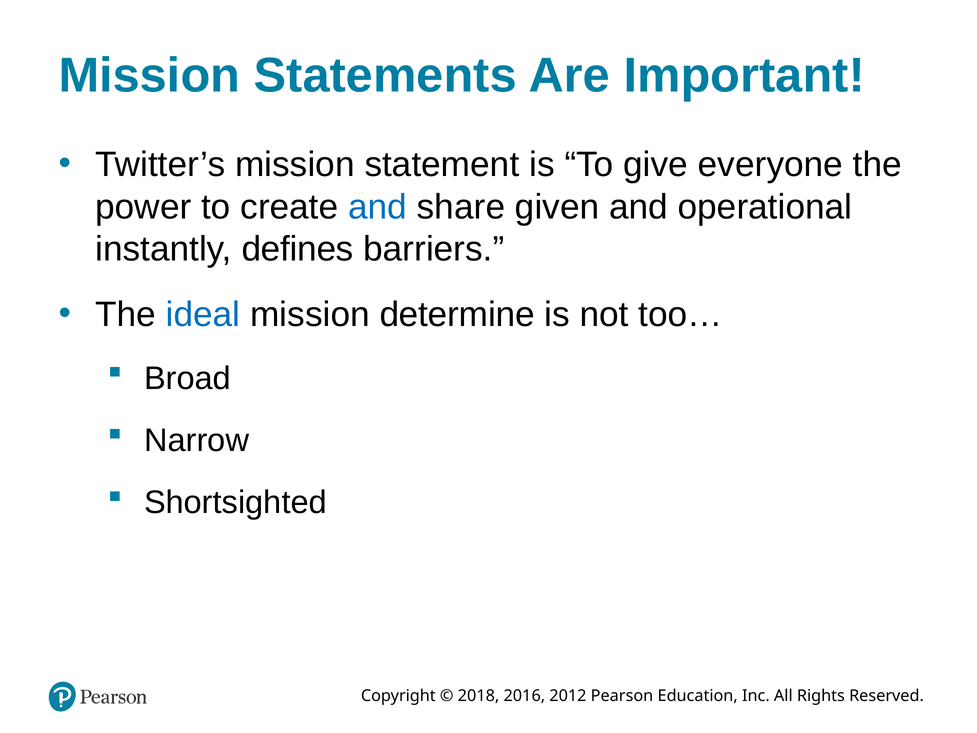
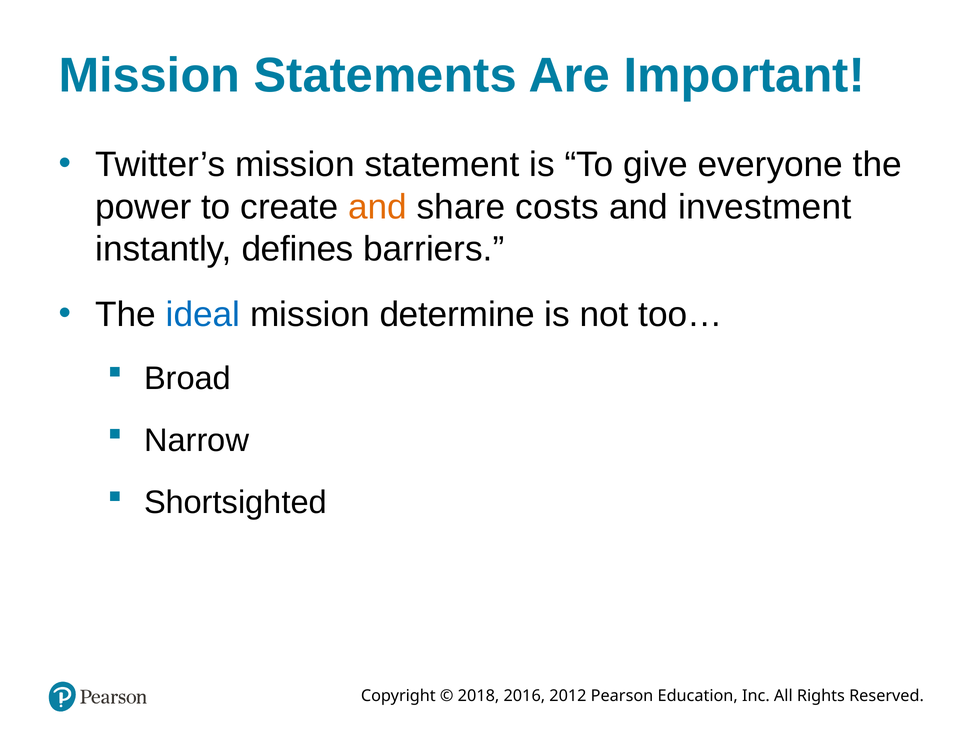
and at (378, 207) colour: blue -> orange
given: given -> costs
operational: operational -> investment
